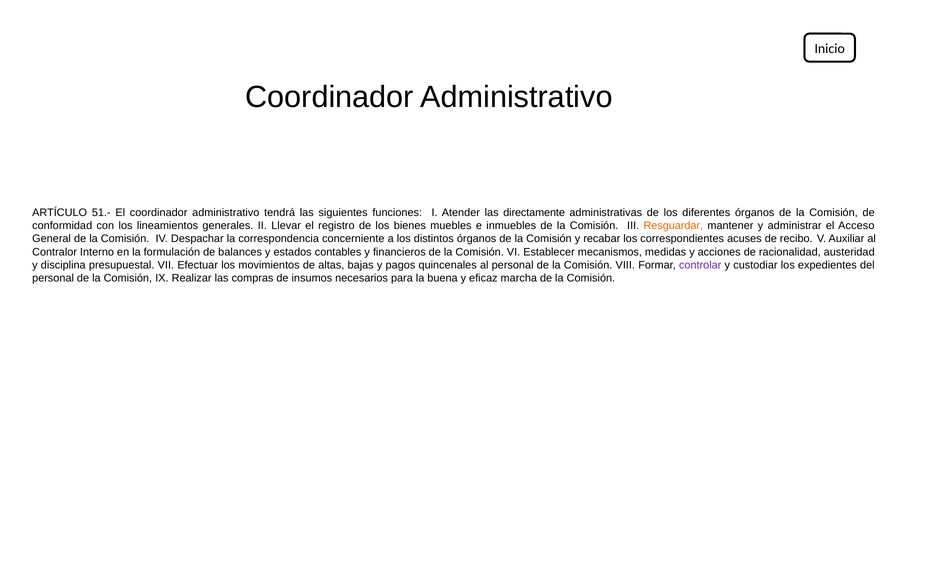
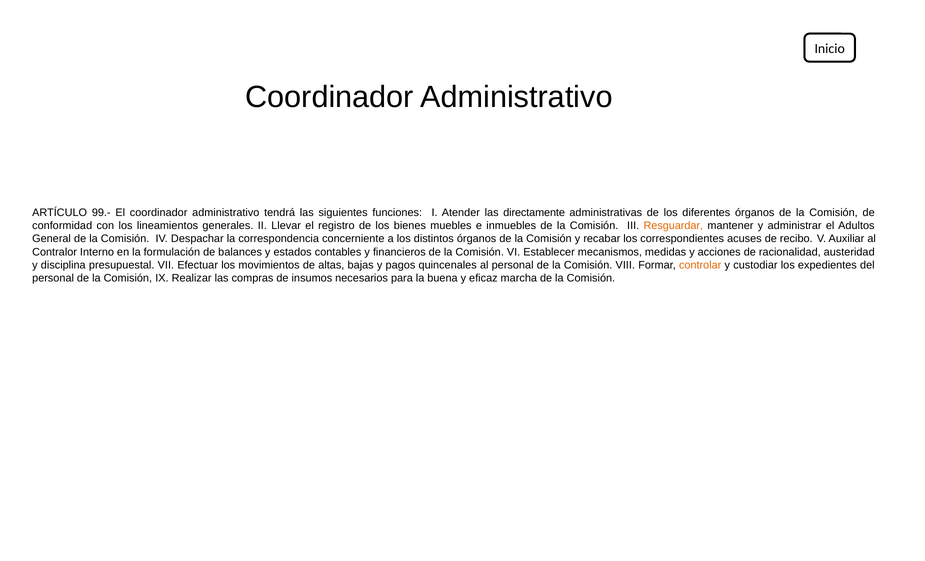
51.-: 51.- -> 99.-
Acceso: Acceso -> Adultos
controlar colour: purple -> orange
